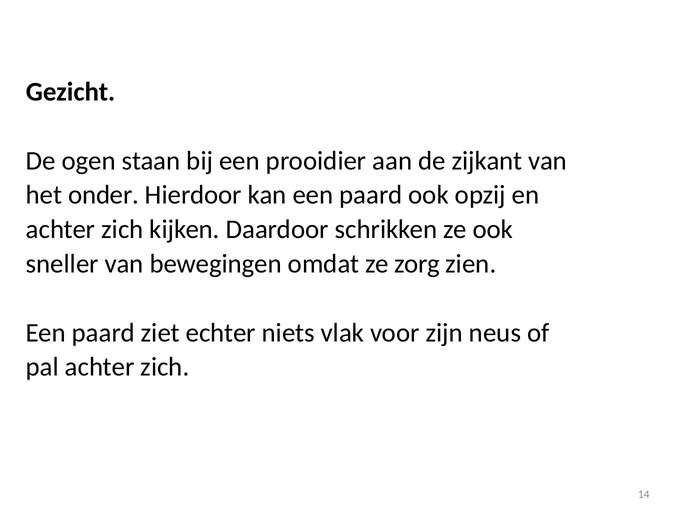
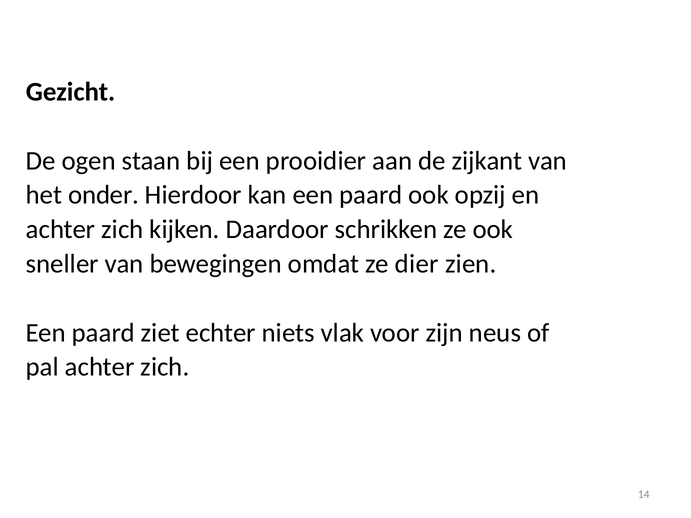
zorg: zorg -> dier
